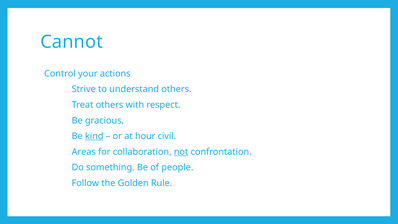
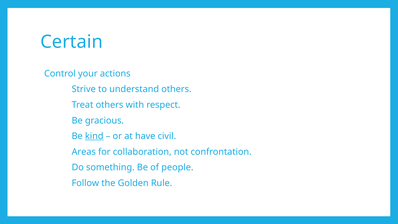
Cannot: Cannot -> Certain
hour: hour -> have
not underline: present -> none
